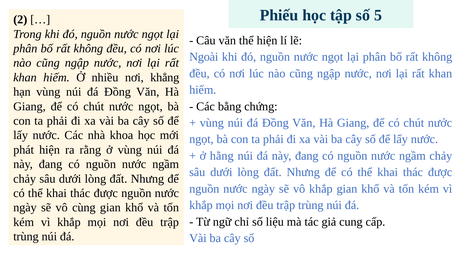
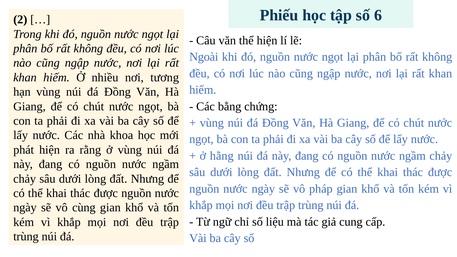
5: 5 -> 6
khẳng: khẳng -> tương
vô khắp: khắp -> pháp
